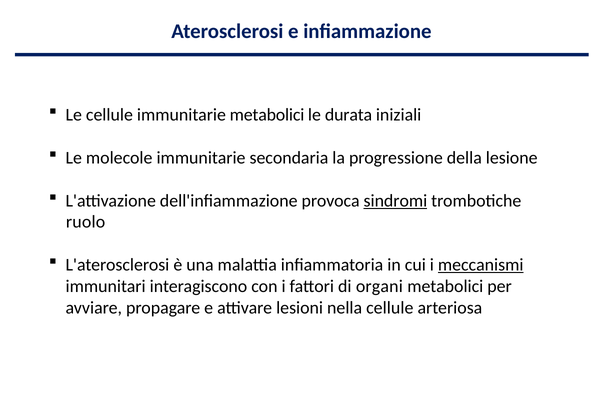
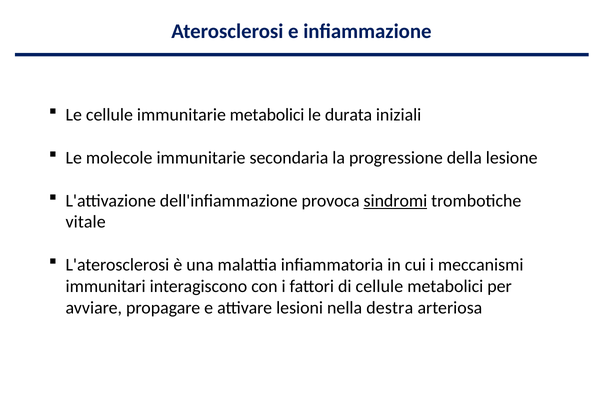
ruolo: ruolo -> vitale
meccanismi underline: present -> none
di organi: organi -> cellule
nella cellule: cellule -> destra
